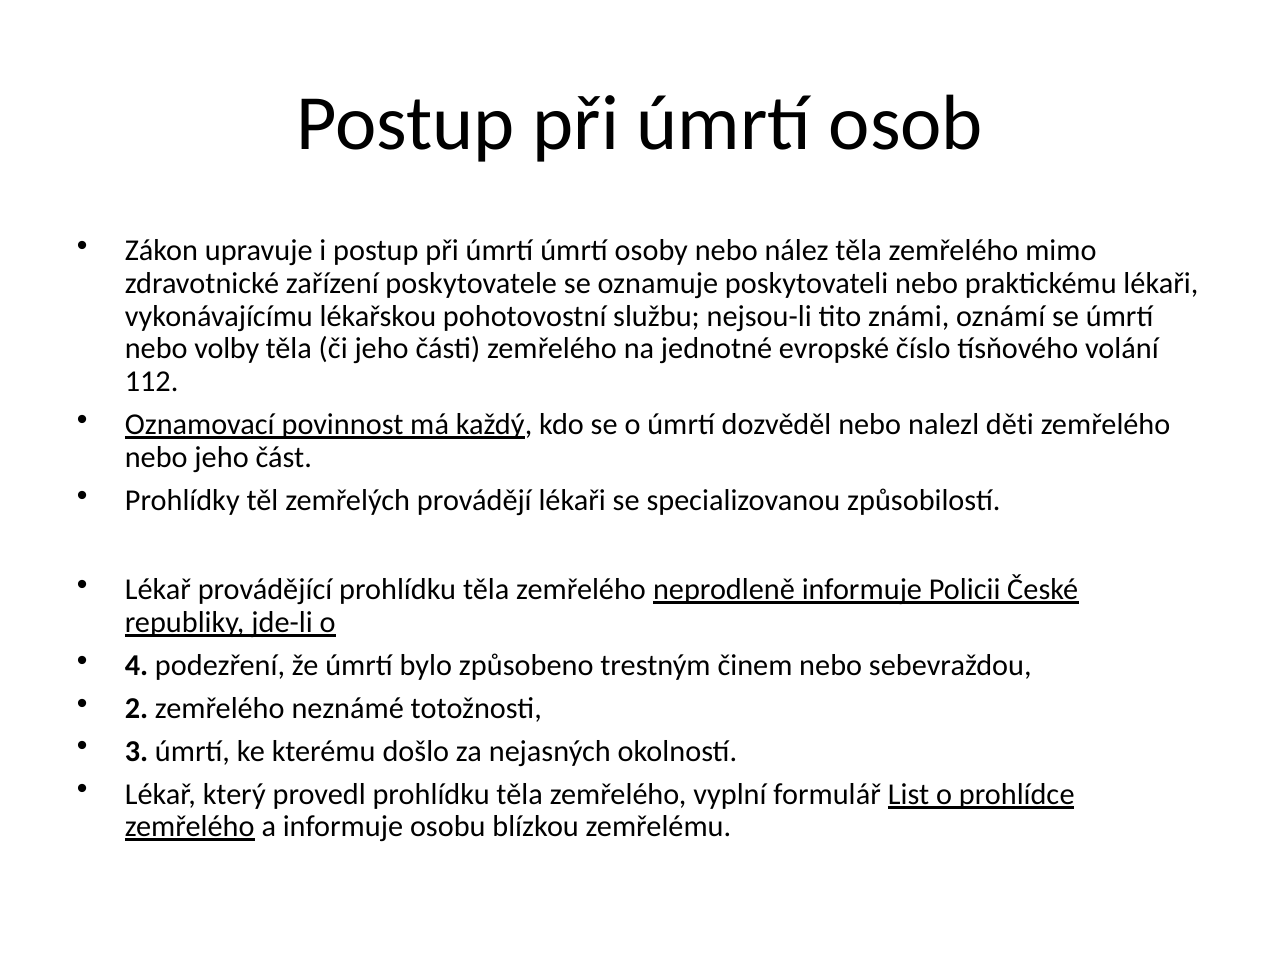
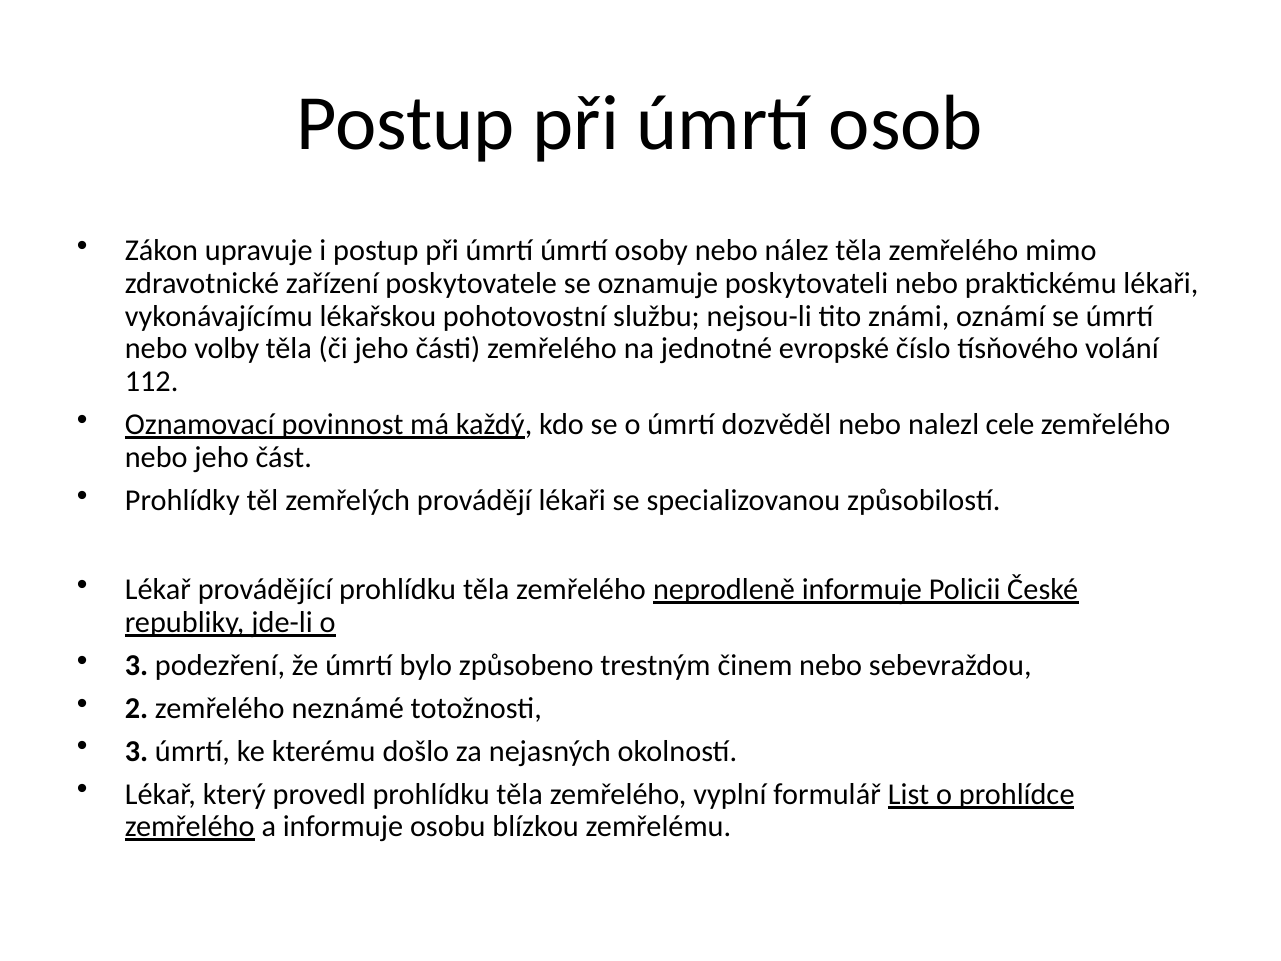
děti: děti -> cele
4 at (137, 665): 4 -> 3
